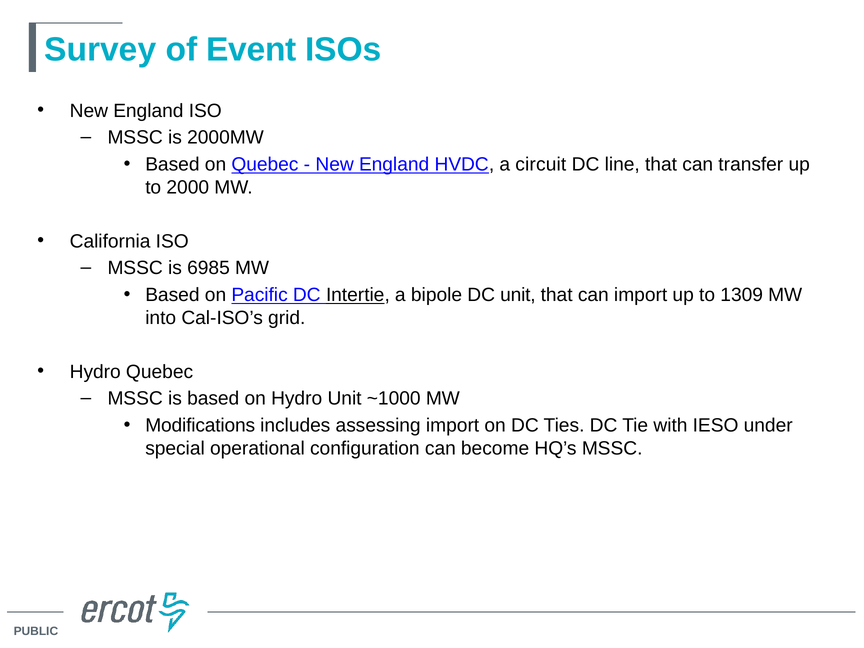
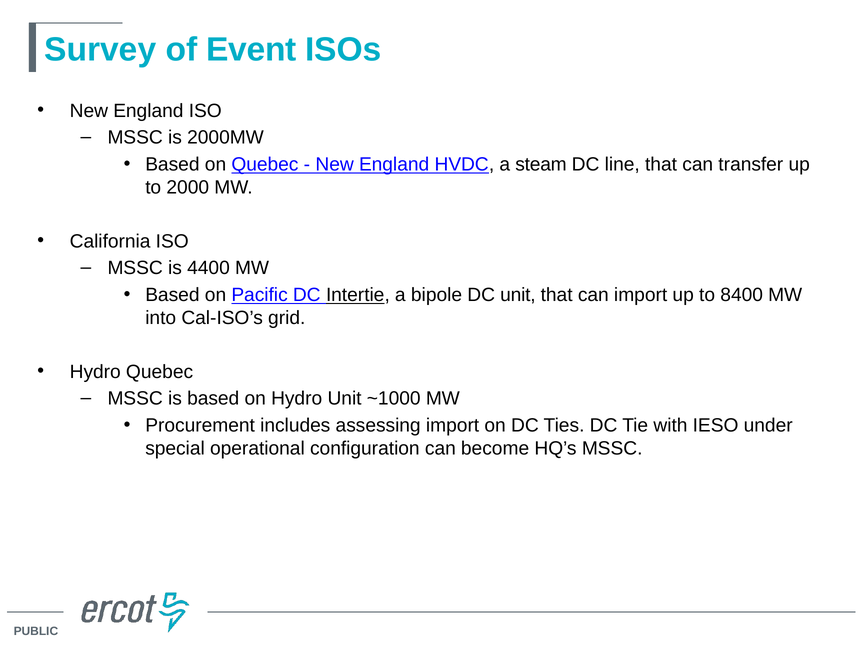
circuit: circuit -> steam
6985: 6985 -> 4400
1309: 1309 -> 8400
Modifications: Modifications -> Procurement
